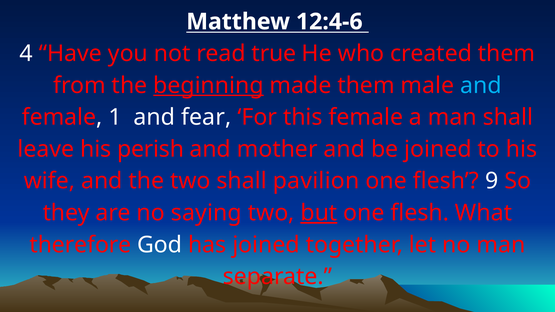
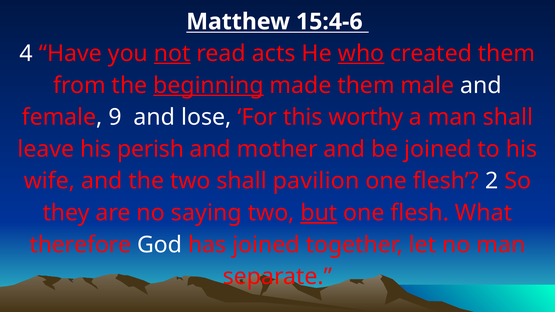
12:4-6: 12:4-6 -> 15:4-6
not underline: none -> present
true: true -> acts
who underline: none -> present
and at (481, 85) colour: light blue -> white
1: 1 -> 9
fear: fear -> lose
this female: female -> worthy
9: 9 -> 2
